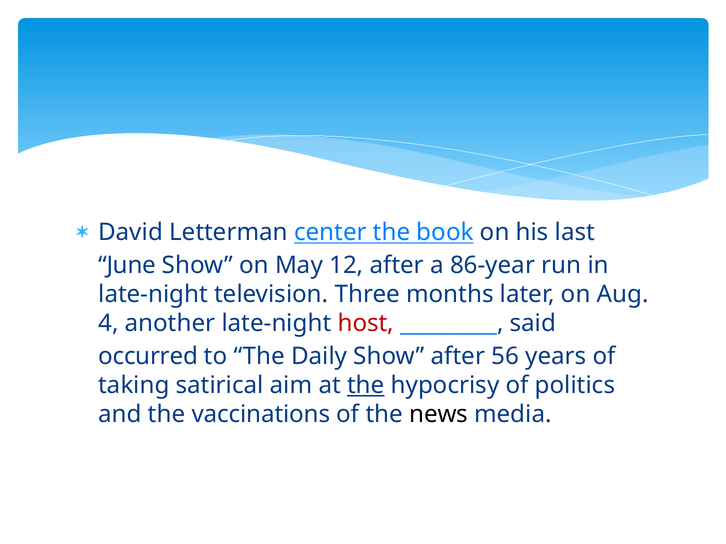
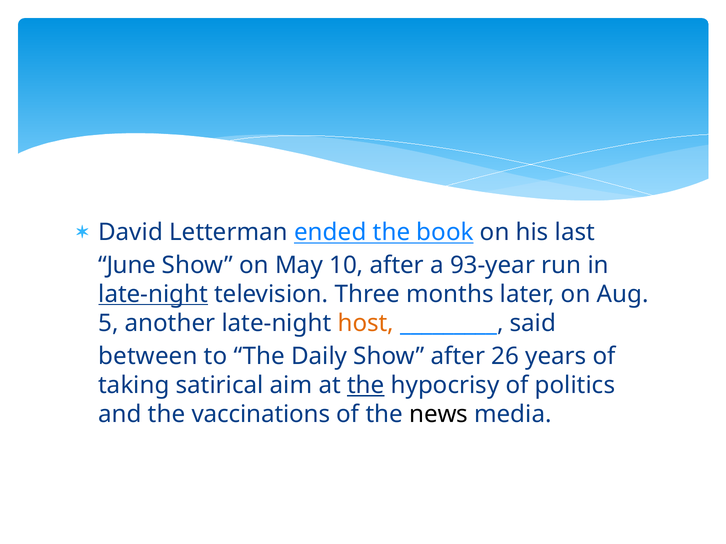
center: center -> ended
12: 12 -> 10
86-year: 86-year -> 93-year
late-night at (153, 294) underline: none -> present
4: 4 -> 5
host colour: red -> orange
occurred: occurred -> between
56: 56 -> 26
